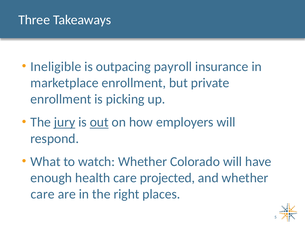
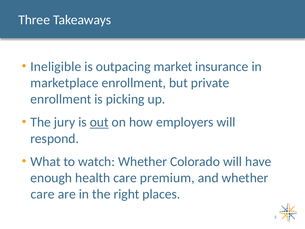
payroll: payroll -> market
jury underline: present -> none
projected: projected -> premium
